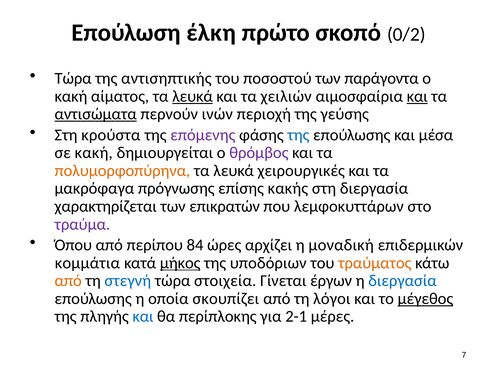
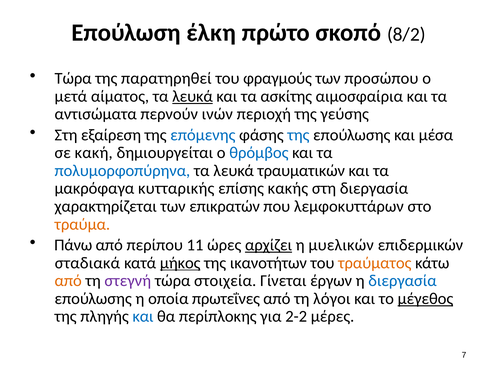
0/2: 0/2 -> 8/2
αντισηπτικής: αντισηπτικής -> παρατηρηθεί
ποσοστού: ποσοστού -> φραγμούς
παράγοντα: παράγοντα -> προσώπου
κακή at (71, 96): κακή -> μετά
χειλιών: χειλιών -> ασκίτης
και at (417, 96) underline: present -> none
αντισώματα underline: present -> none
κρούστα: κρούστα -> εξαίρεση
επόμενης colour: purple -> blue
θρόμβος colour: purple -> blue
πολυμορφοπύρηνα colour: orange -> blue
χειρουργικές: χειρουργικές -> τραυματικών
πρόγνωσης: πρόγνωσης -> κυτταρικής
τραύμα colour: purple -> orange
Όπου: Όπου -> Πάνω
84: 84 -> 11
αρχίζει underline: none -> present
μοναδική: μοναδική -> μυελικών
κομμάτια: κομμάτια -> σταδιακά
υποδόριων: υποδόριων -> ικανοτήτων
στεγνή colour: blue -> purple
σκουπίζει: σκουπίζει -> πρωτεΐνες
2-1: 2-1 -> 2-2
